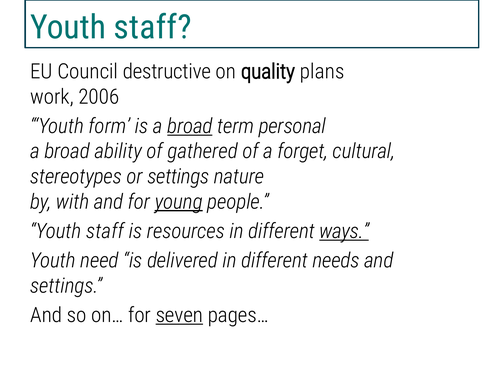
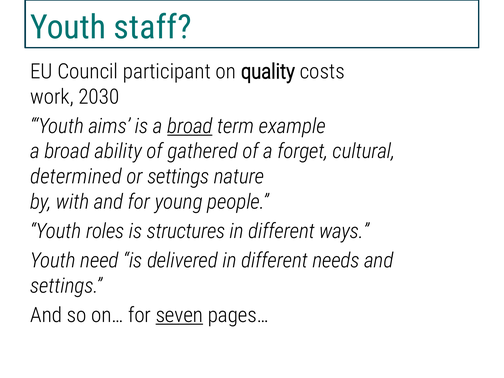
destructive: destructive -> participant
plans: plans -> costs
2006: 2006 -> 2030
form: form -> aims
personal: personal -> example
stereotypes: stereotypes -> determined
young underline: present -> none
staff at (105, 231): staff -> roles
resources: resources -> structures
ways underline: present -> none
